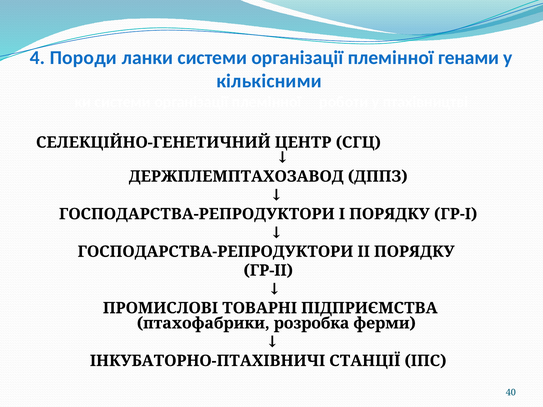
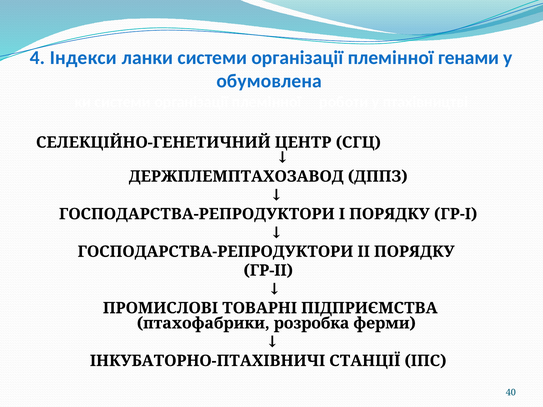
Породи: Породи -> Індекси
кількісними: кількісними -> обумовлена
